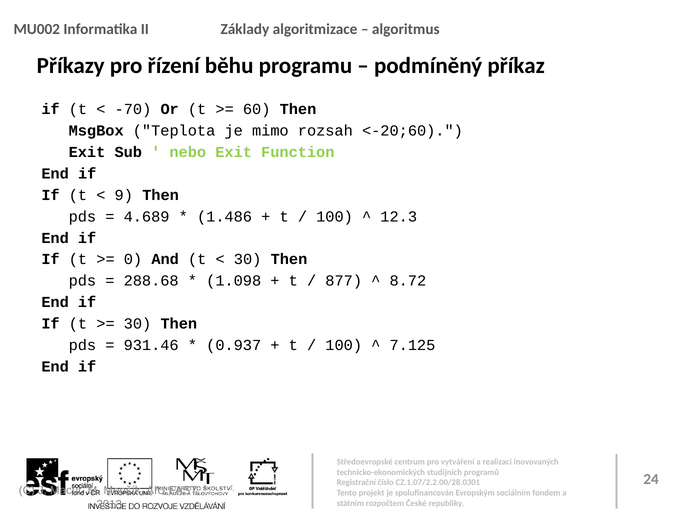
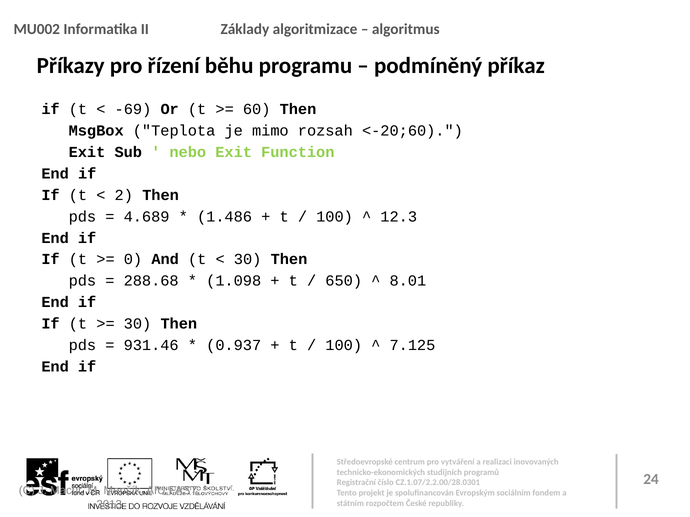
-70: -70 -> -69
9: 9 -> 2
877: 877 -> 650
8.72: 8.72 -> 8.01
